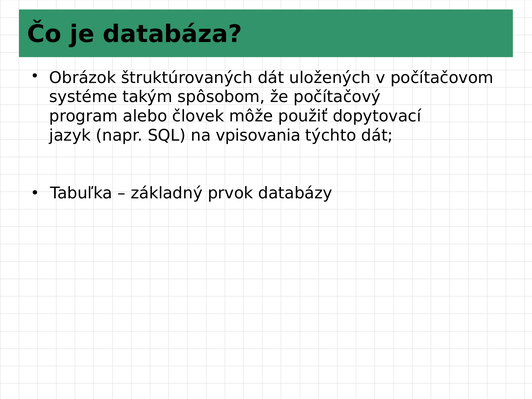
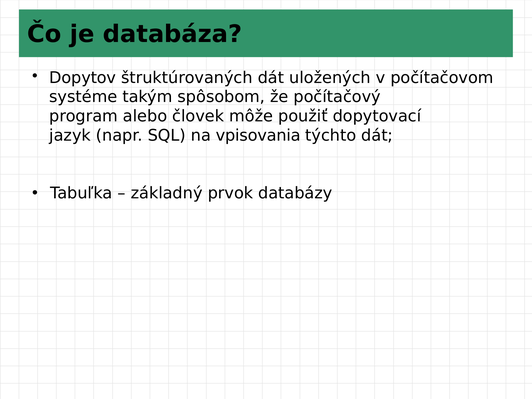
Obrázok: Obrázok -> Dopytov
